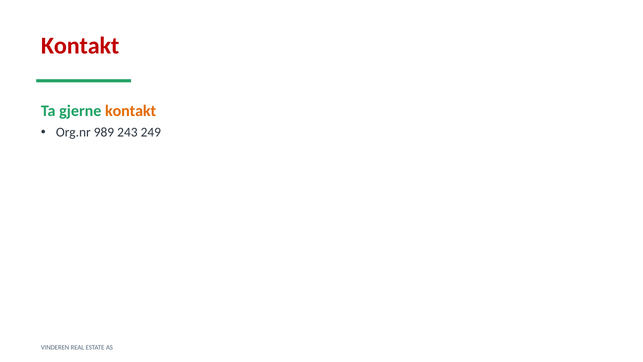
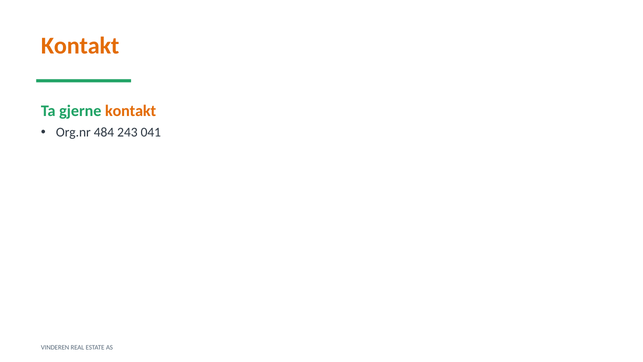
Kontakt at (80, 46) colour: red -> orange
989: 989 -> 484
249: 249 -> 041
